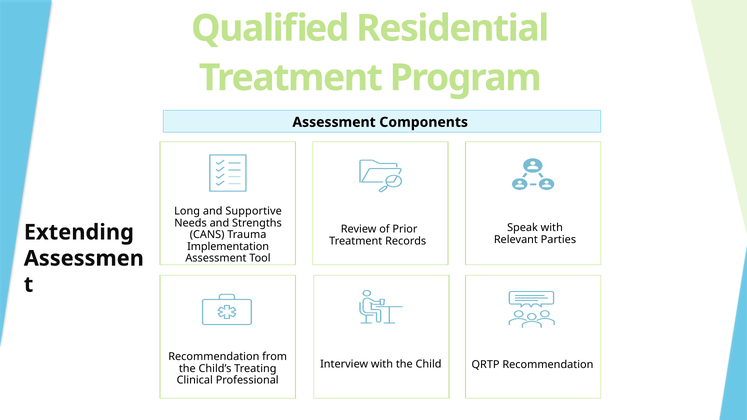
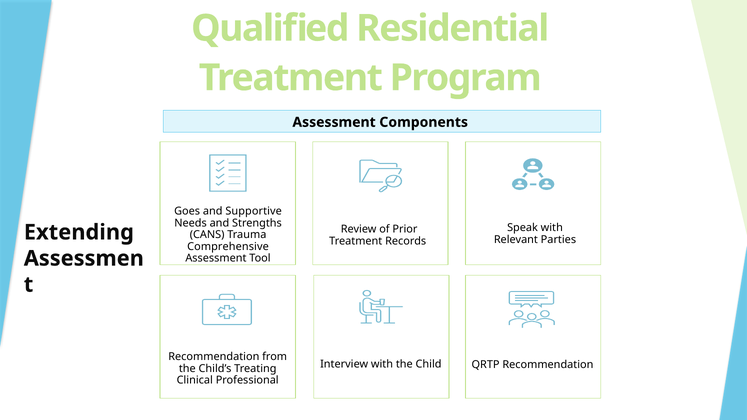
Long: Long -> Goes
Implementation: Implementation -> Comprehensive
